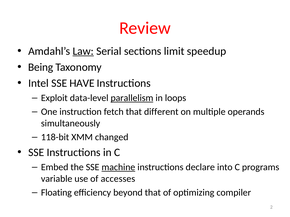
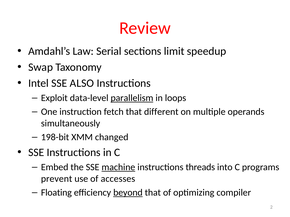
Law underline: present -> none
Being: Being -> Swap
HAVE: HAVE -> ALSO
118-bit: 118-bit -> 198-bit
declare: declare -> threads
variable: variable -> prevent
beyond underline: none -> present
